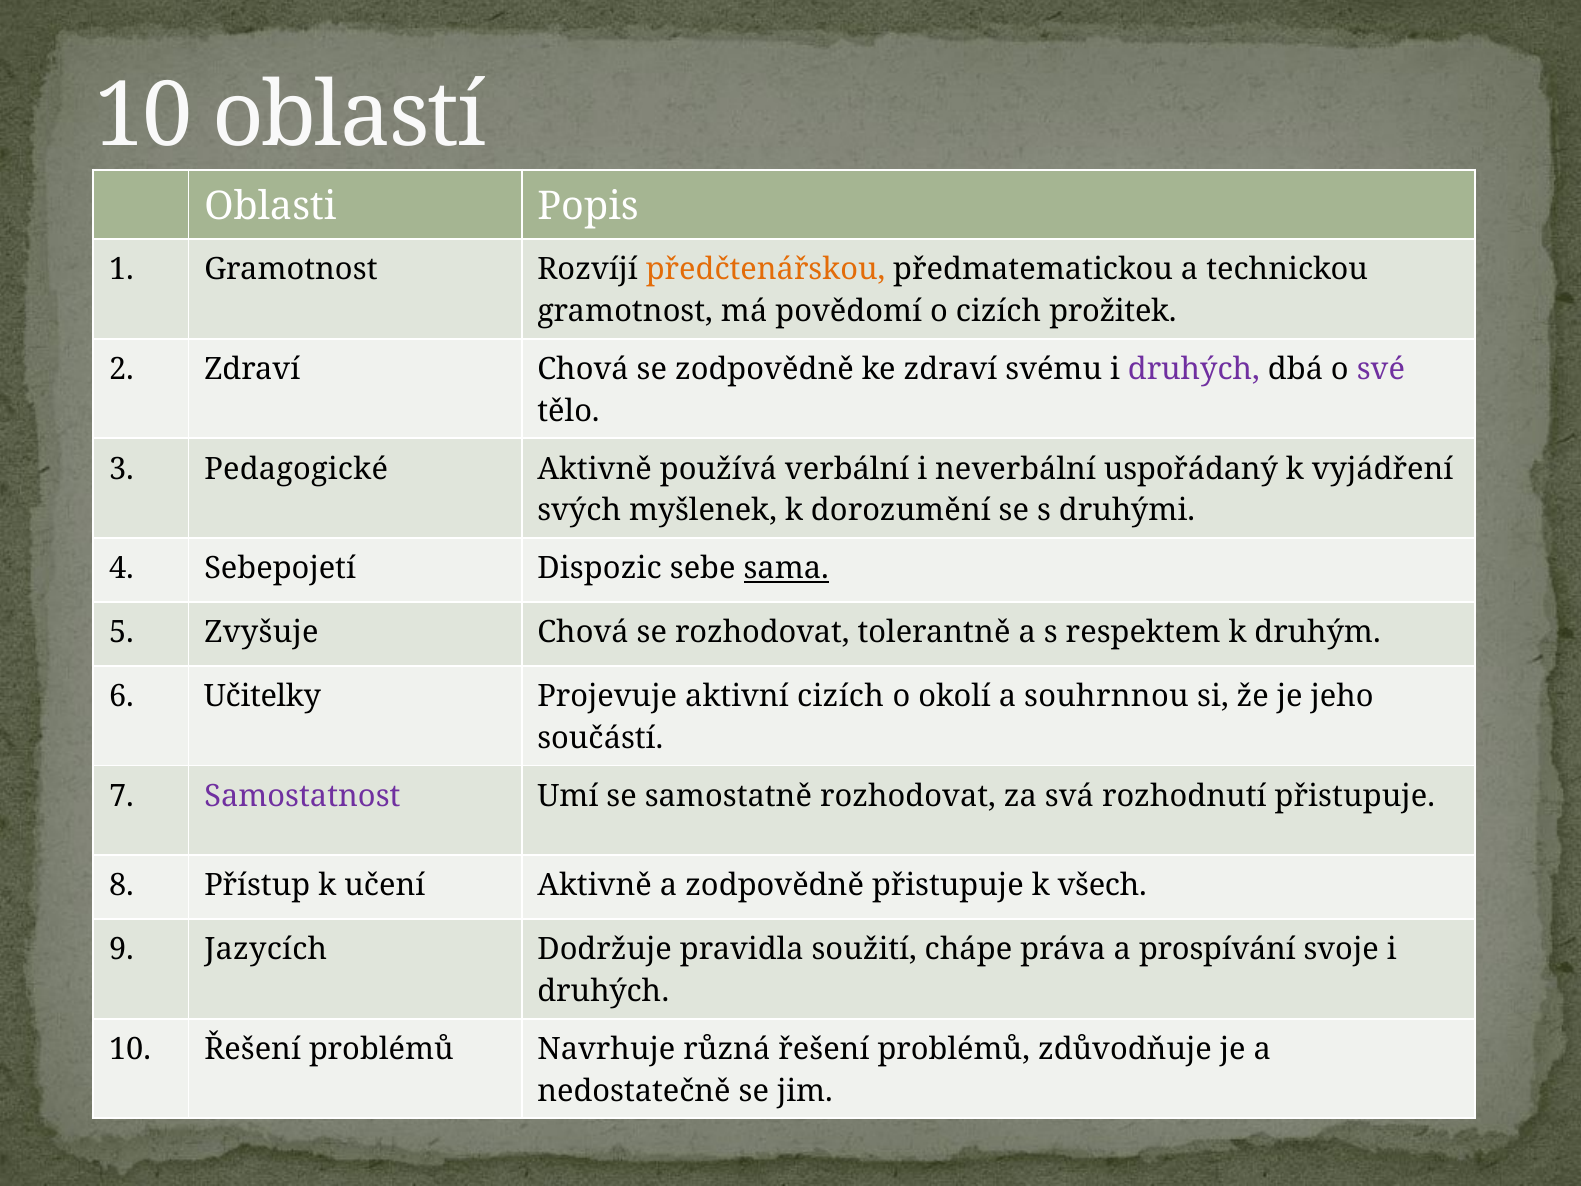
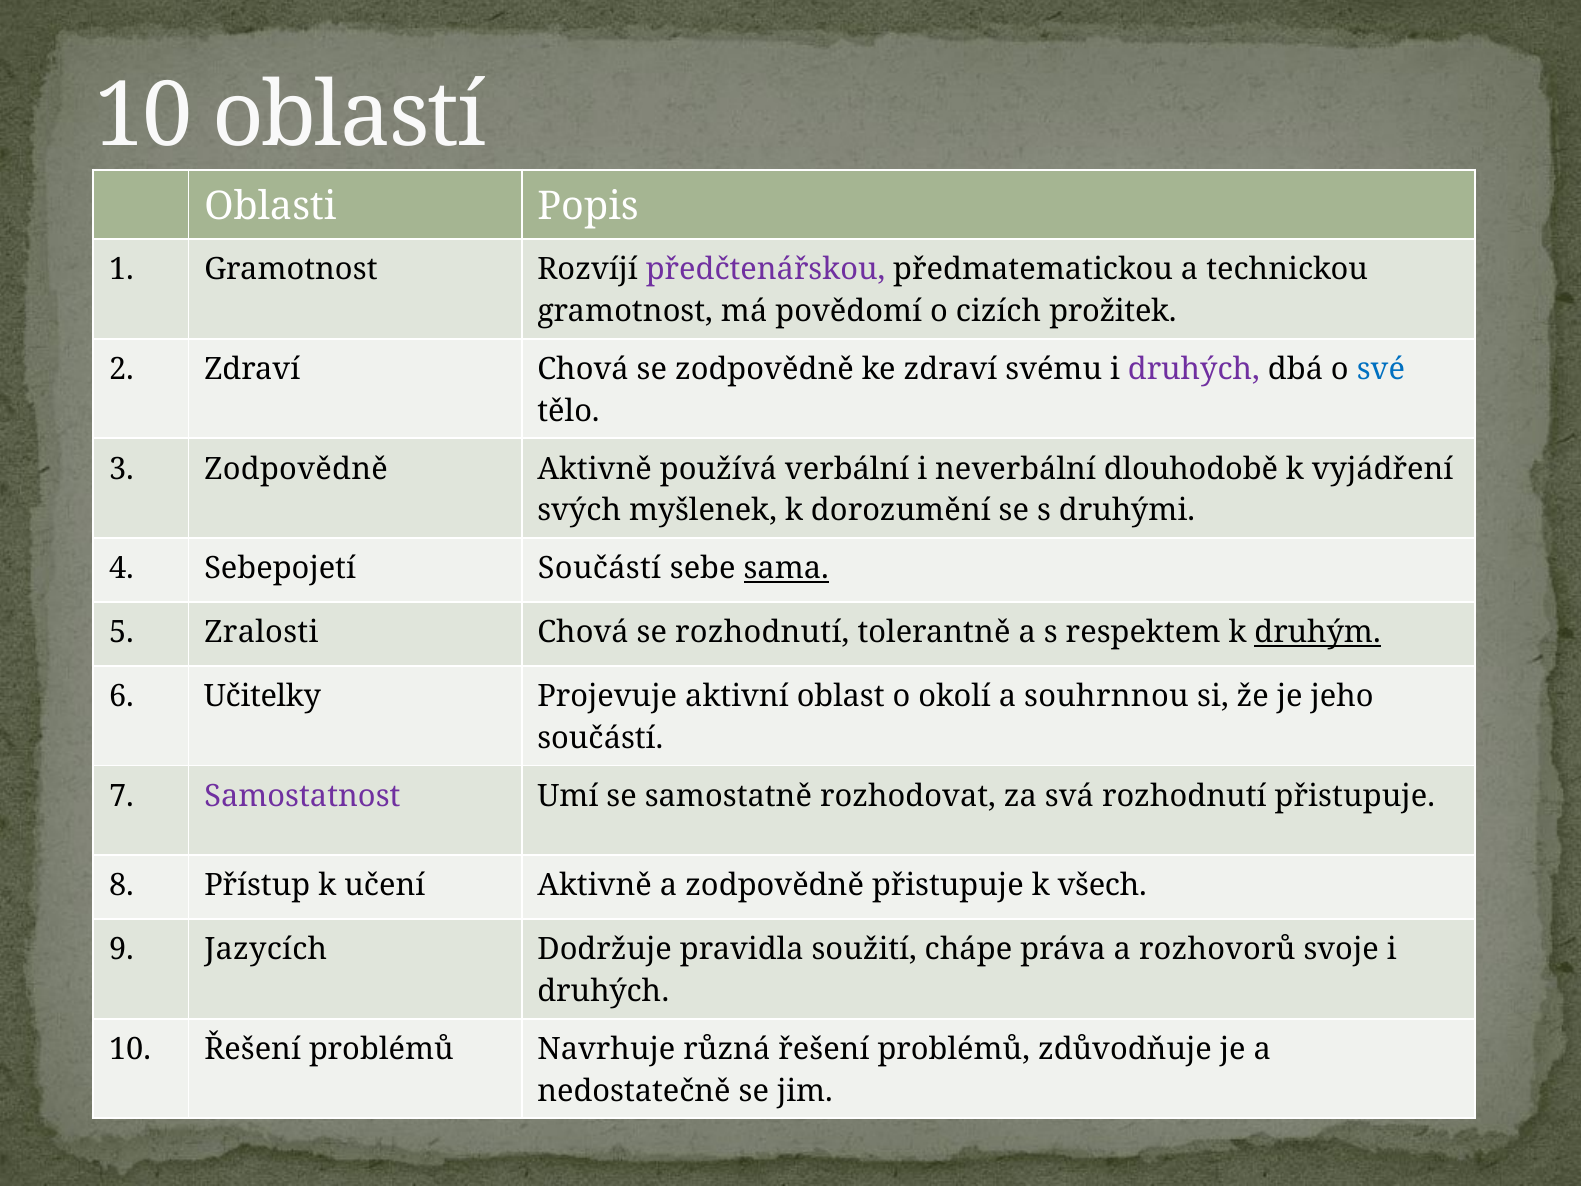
předčtenářskou colour: orange -> purple
své colour: purple -> blue
3 Pedagogické: Pedagogické -> Zodpovědně
uspořádaný: uspořádaný -> dlouhodobě
Sebepojetí Dispozic: Dispozic -> Součástí
Zvyšuje: Zvyšuje -> Zralosti
se rozhodovat: rozhodovat -> rozhodnutí
druhým underline: none -> present
aktivní cizích: cizích -> oblast
prospívání: prospívání -> rozhovorů
